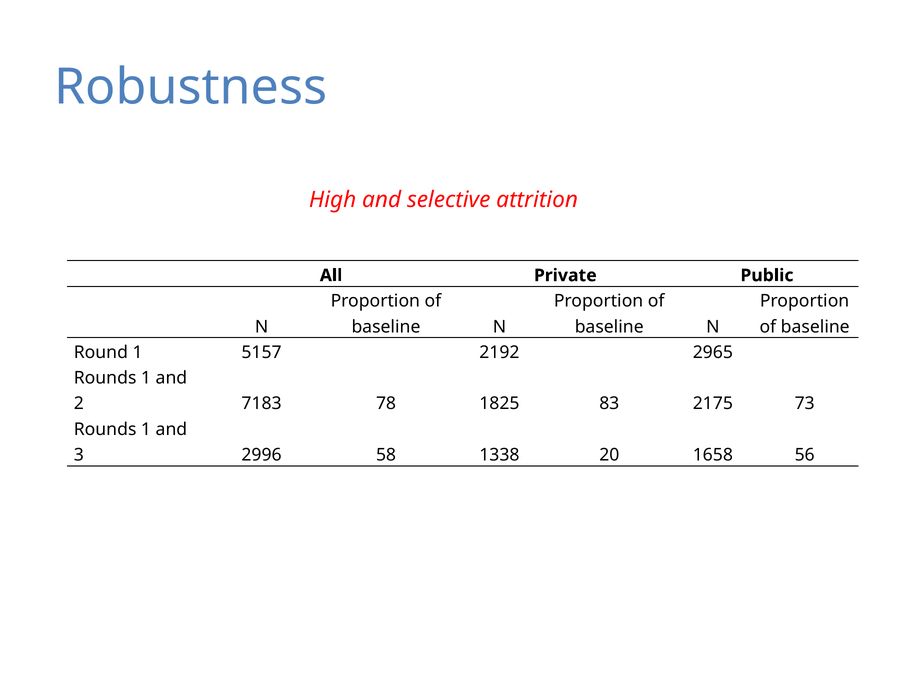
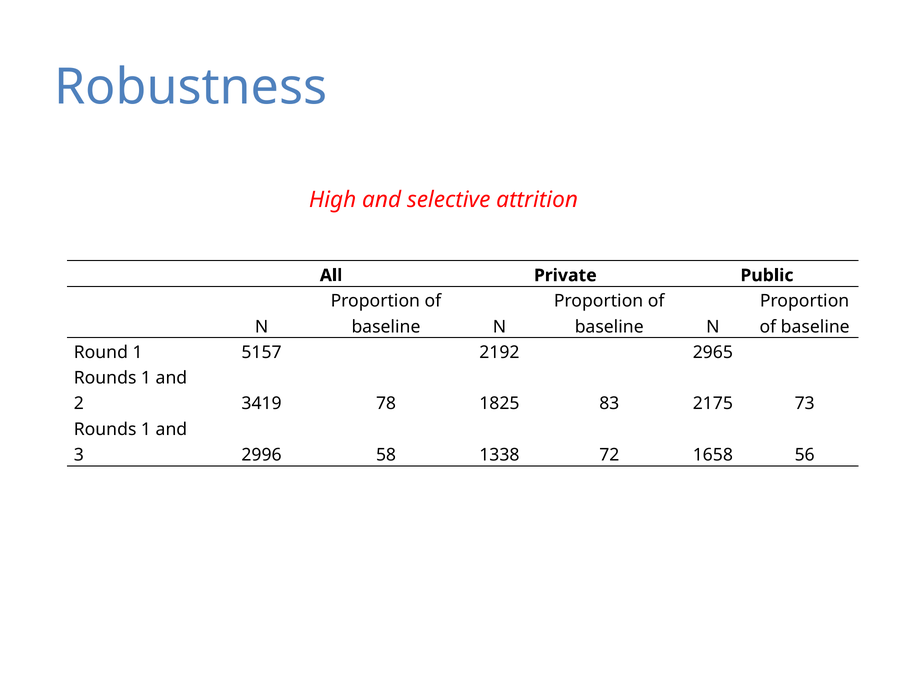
7183: 7183 -> 3419
20: 20 -> 72
